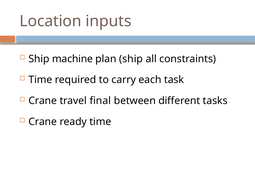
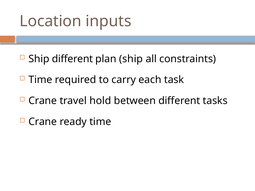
Ship machine: machine -> different
final: final -> hold
